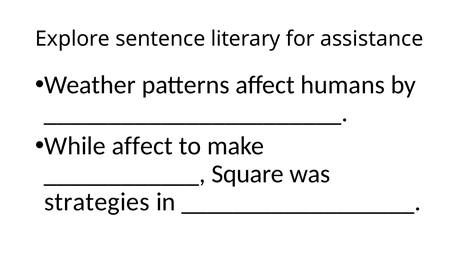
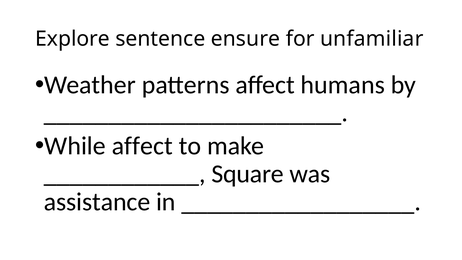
literary: literary -> ensure
assistance: assistance -> unfamiliar
strategies: strategies -> assistance
